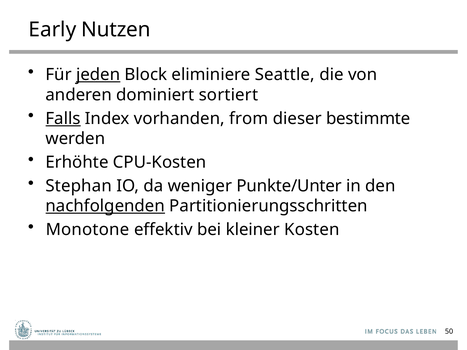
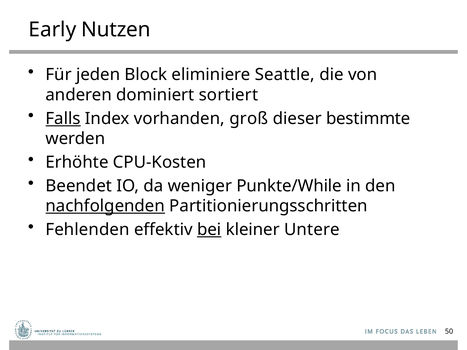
jeden underline: present -> none
from: from -> groß
Stephan: Stephan -> Beendet
Punkte/Unter: Punkte/Unter -> Punkte/While
Monotone: Monotone -> Fehlenden
bei underline: none -> present
Kosten: Kosten -> Untere
